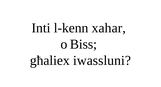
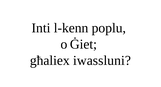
xahar: xahar -> poplu
Biss: Biss -> Ġiet
